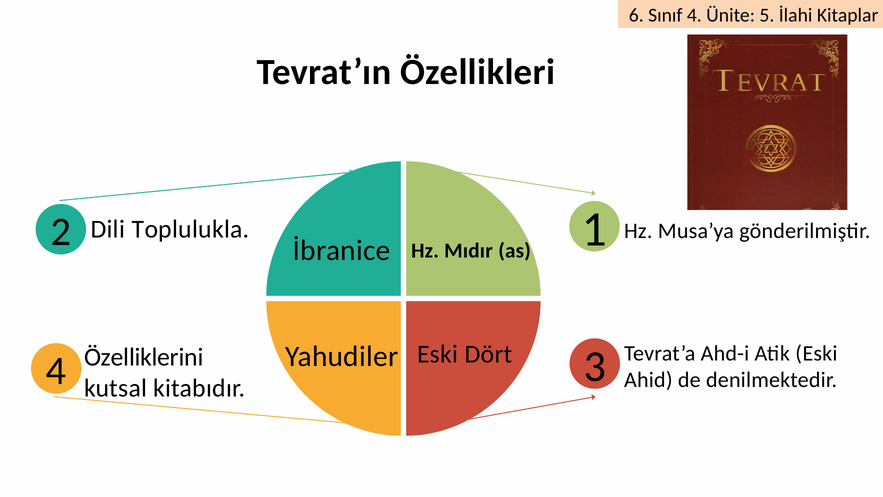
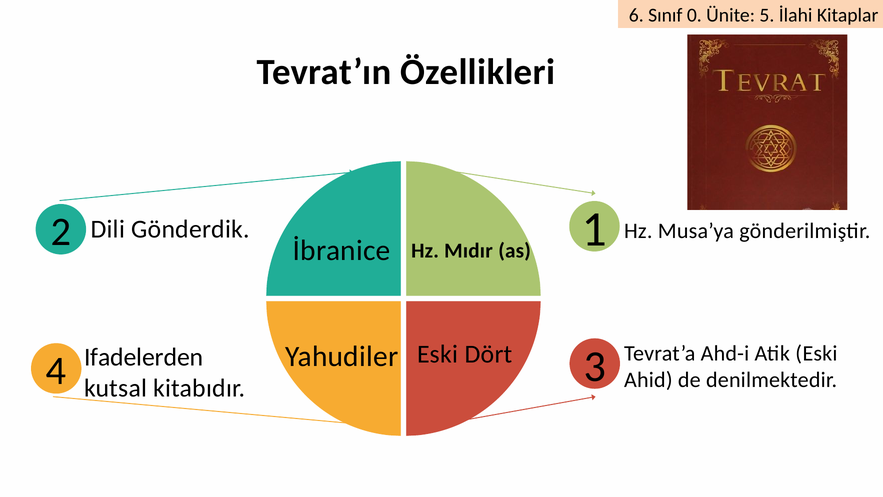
4 at (694, 15): 4 -> 0
Toplulukla: Toplulukla -> Gönderdik
Özelliklerini: Özelliklerini -> Ifadelerden
